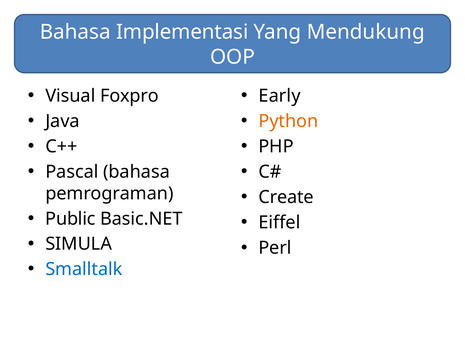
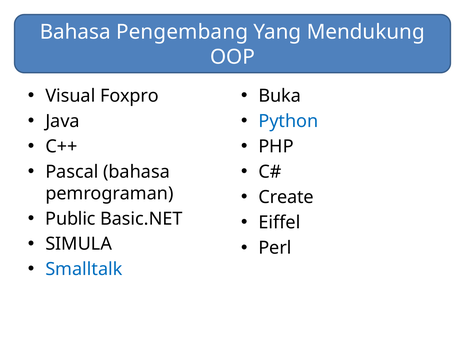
Implementasi: Implementasi -> Pengembang
Early: Early -> Buka
Python colour: orange -> blue
